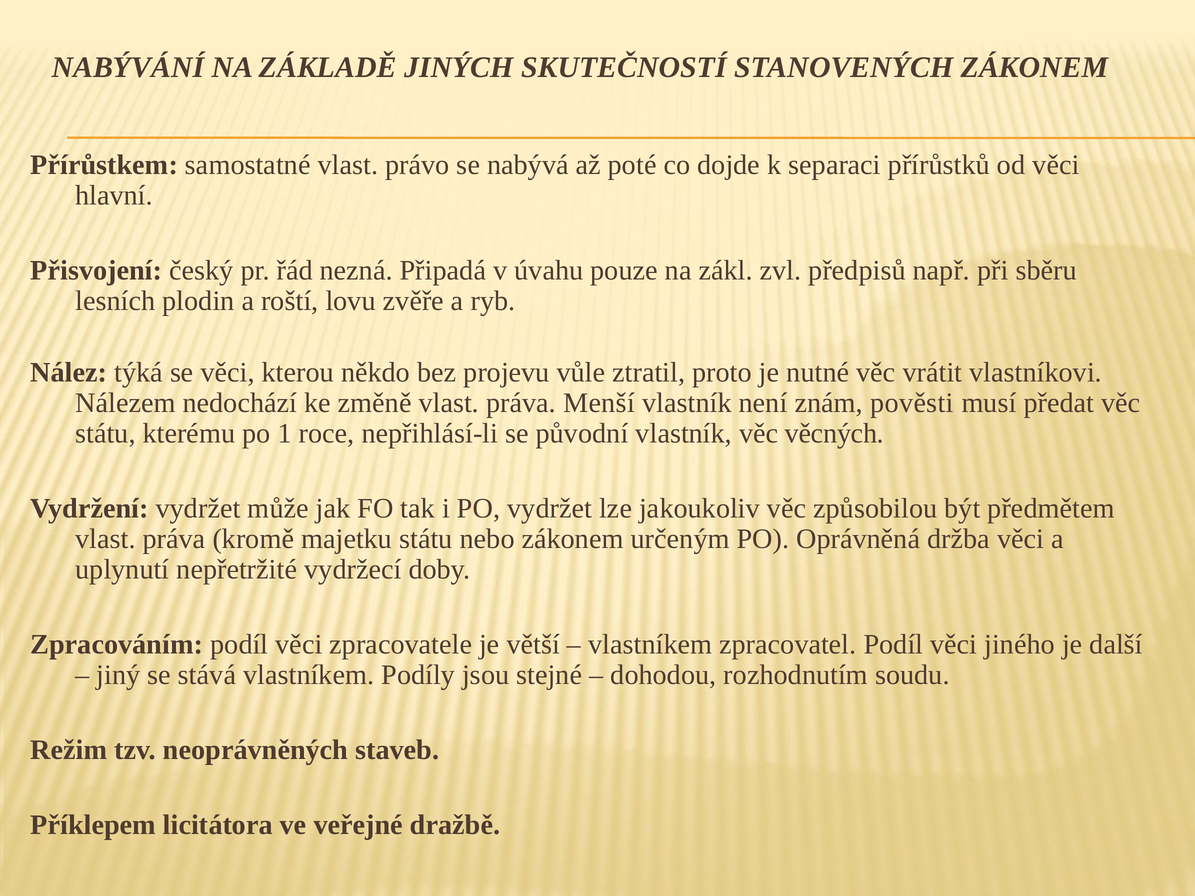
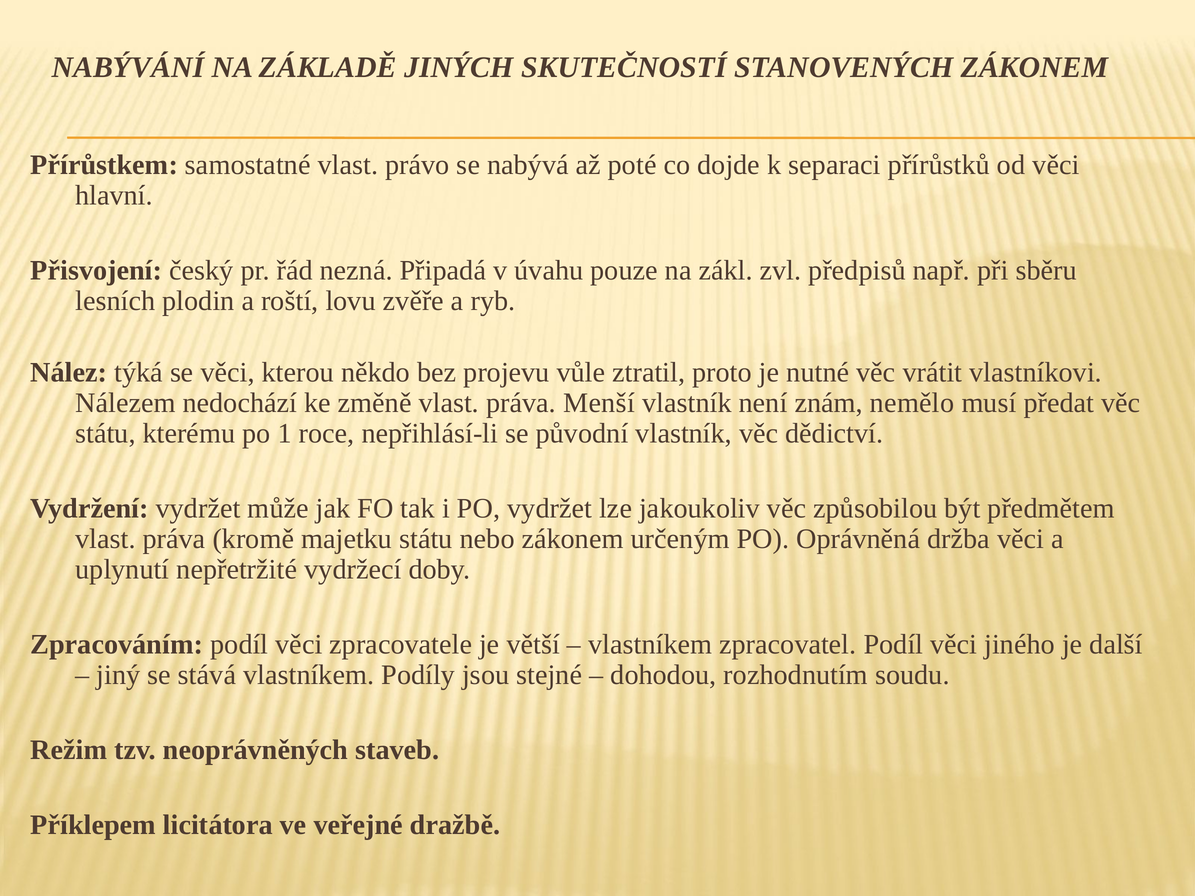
pověsti: pověsti -> nemělo
věcných: věcných -> dědictví
